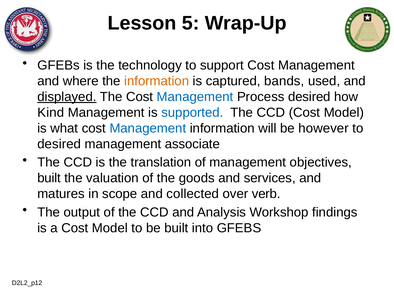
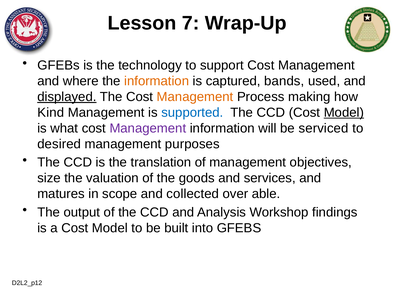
5: 5 -> 7
Management at (195, 97) colour: blue -> orange
Process desired: desired -> making
Model at (344, 113) underline: none -> present
Management at (148, 129) colour: blue -> purple
however: however -> serviced
associate: associate -> purposes
built at (49, 178): built -> size
verb: verb -> able
